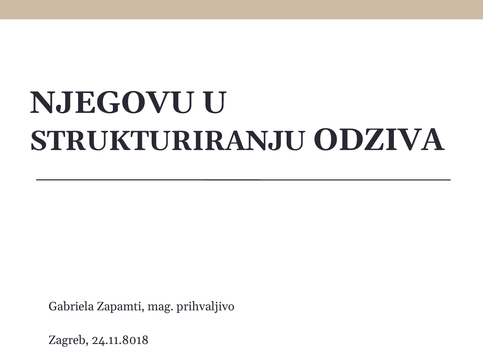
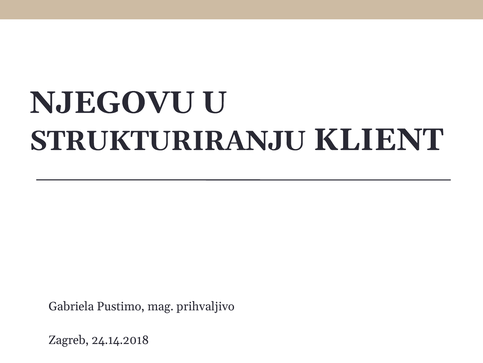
ODZIVA: ODZIVA -> KLIENT
Zapamti: Zapamti -> Pustimo
24.11.8018: 24.11.8018 -> 24.14.2018
